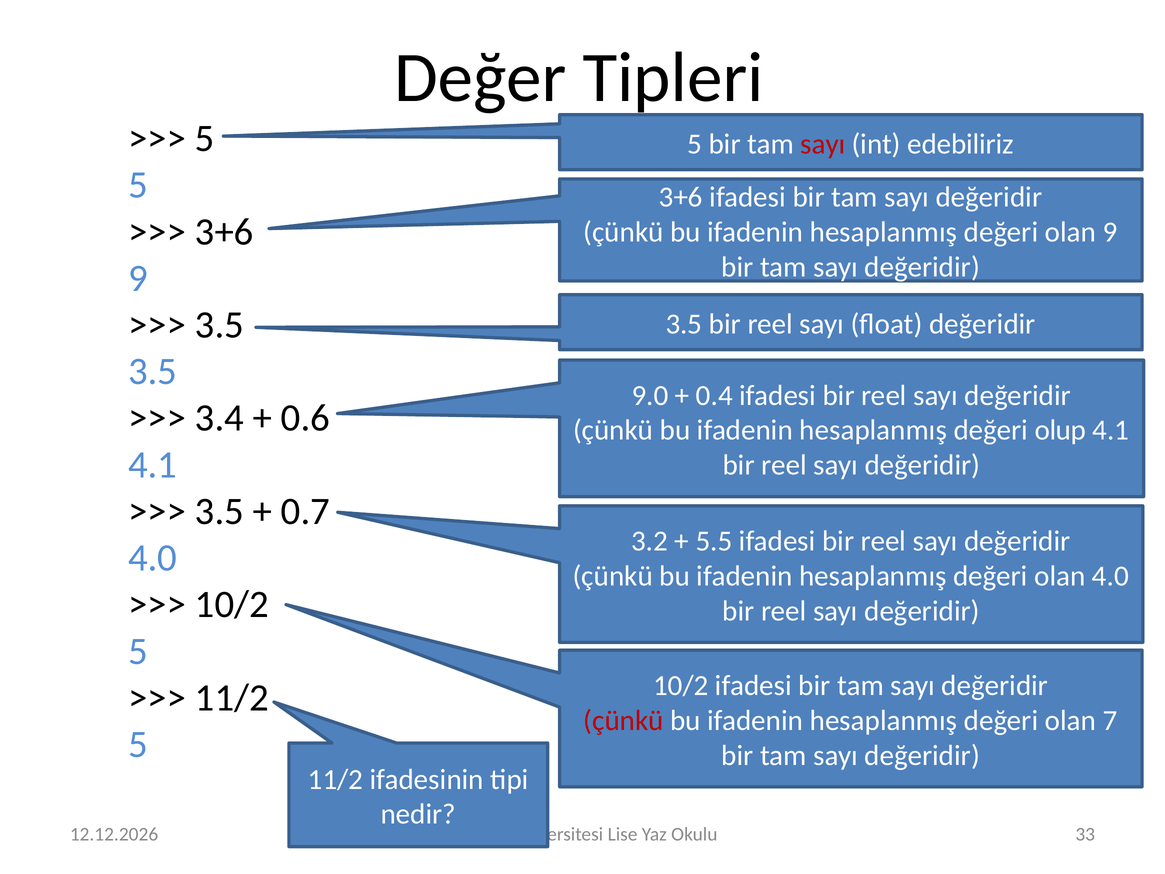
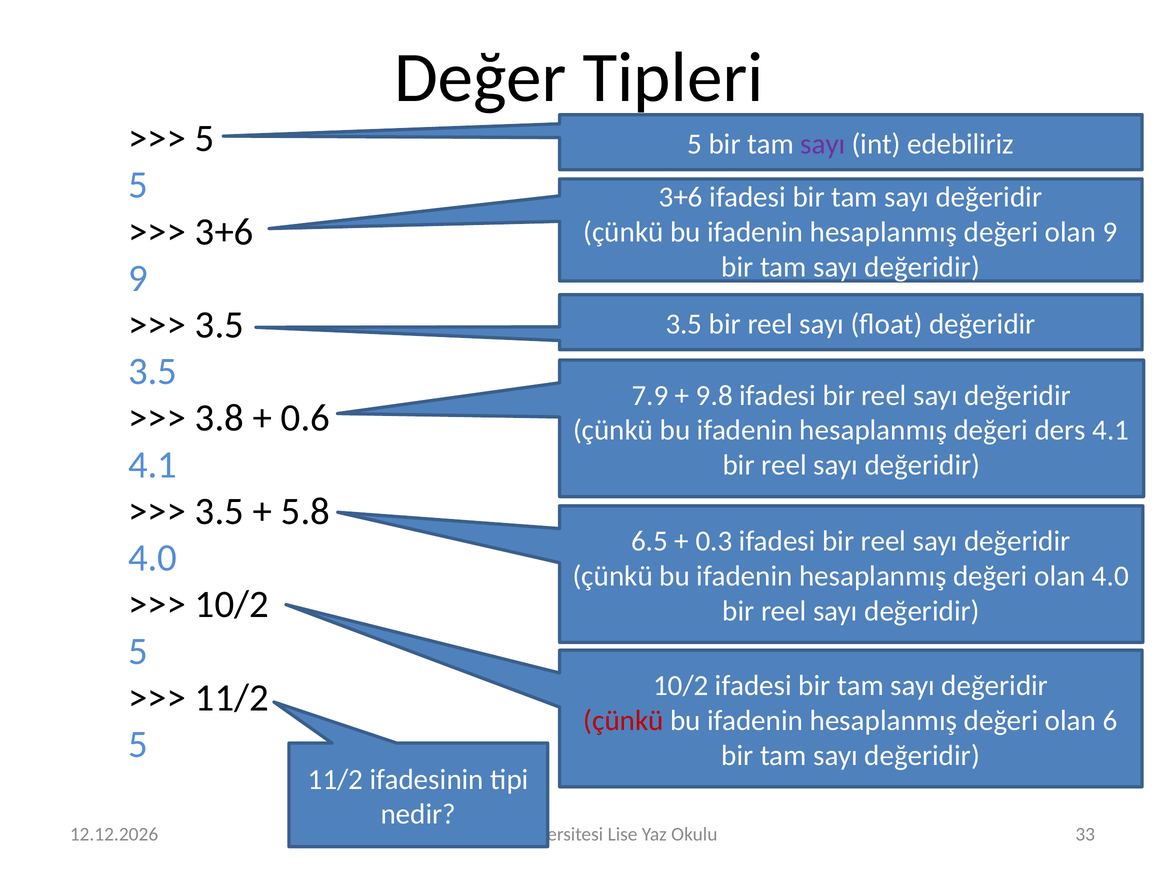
sayı at (823, 144) colour: red -> purple
9.0: 9.0 -> 7.9
0.4: 0.4 -> 9.8
3.4: 3.4 -> 3.8
olup: olup -> ders
0.7: 0.7 -> 5.8
3.2: 3.2 -> 6.5
5.5: 5.5 -> 0.3
7: 7 -> 6
